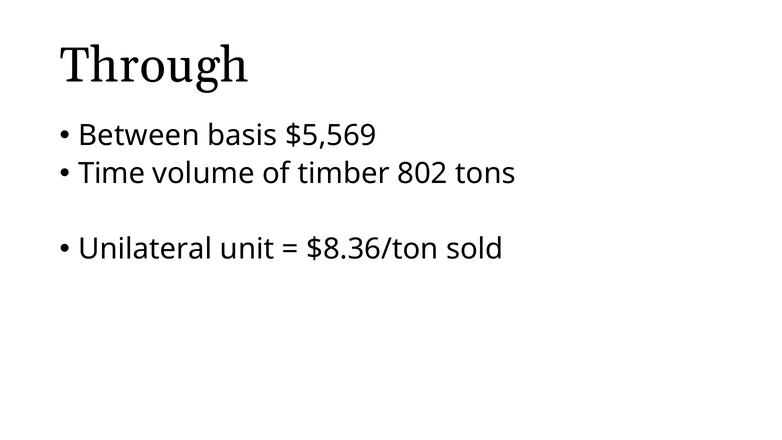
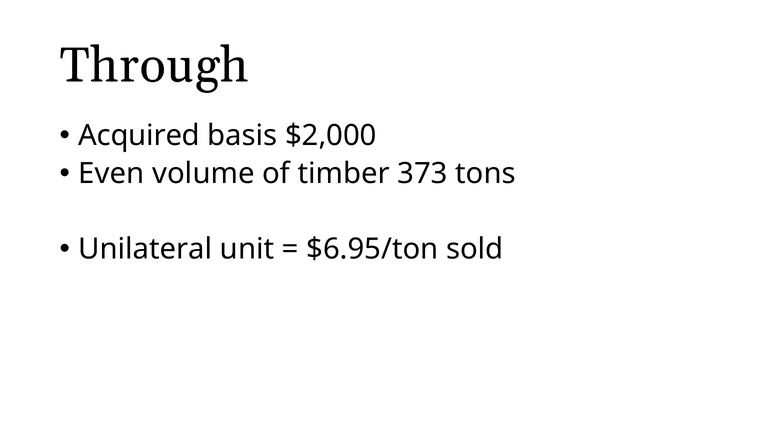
Between: Between -> Acquired
$5,569: $5,569 -> $2,000
Time: Time -> Even
802: 802 -> 373
$8.36/ton: $8.36/ton -> $6.95/ton
